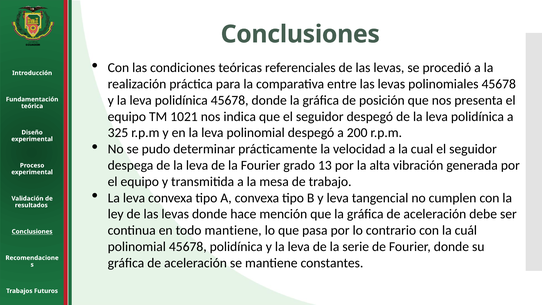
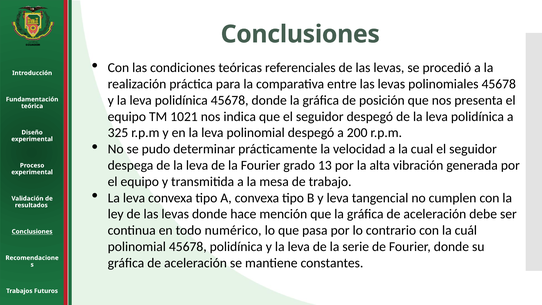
todo mantiene: mantiene -> numérico
